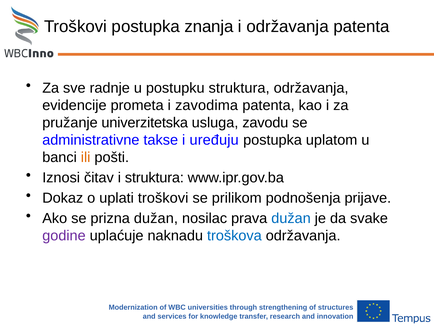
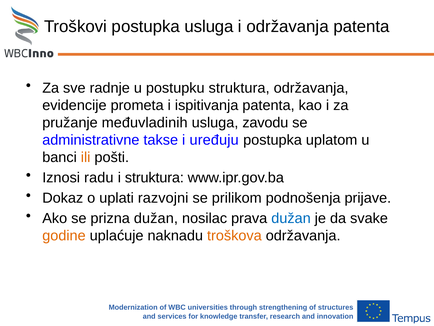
postupka znanja: znanja -> usluga
zavodima: zavodima -> ispitivanja
univerzitetska: univerzitetska -> međuvladinih
čitav: čitav -> radu
uplati troškovi: troškovi -> razvojni
godine colour: purple -> orange
troškova colour: blue -> orange
